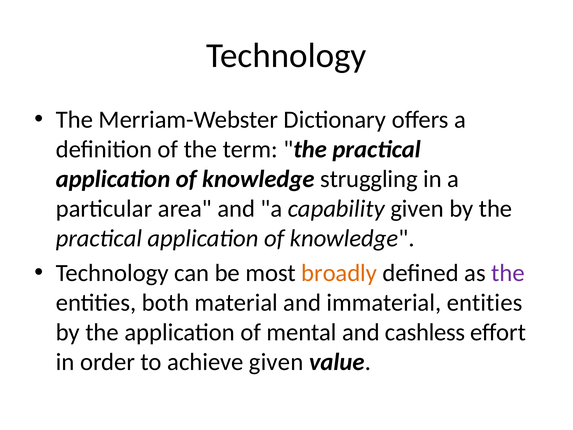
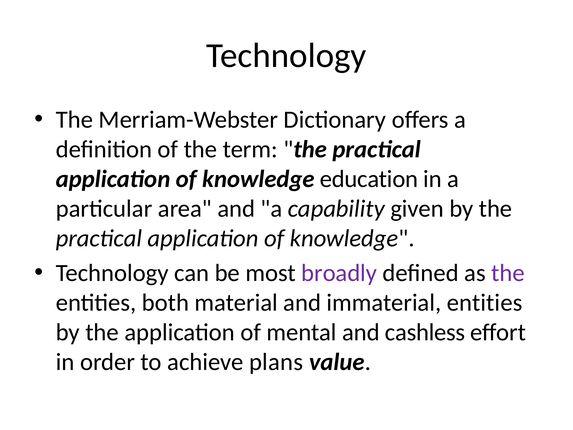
struggling: struggling -> education
broadly colour: orange -> purple
achieve given: given -> plans
